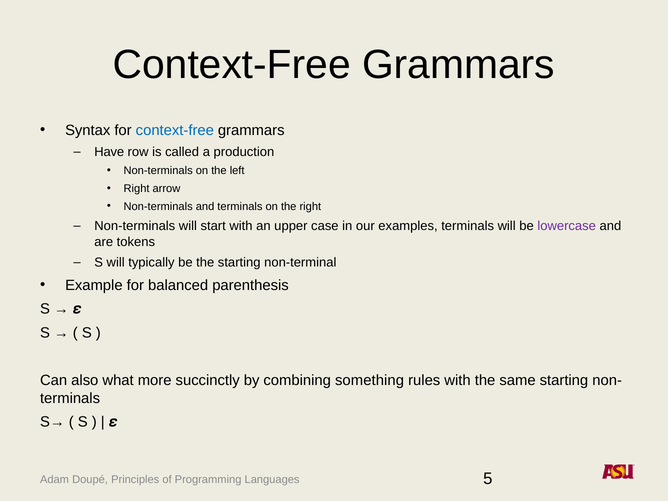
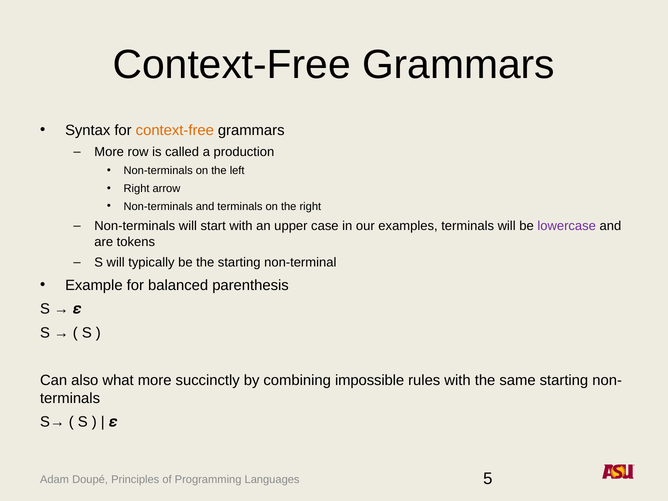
context-free at (175, 130) colour: blue -> orange
Have at (109, 152): Have -> More
something: something -> impossible
